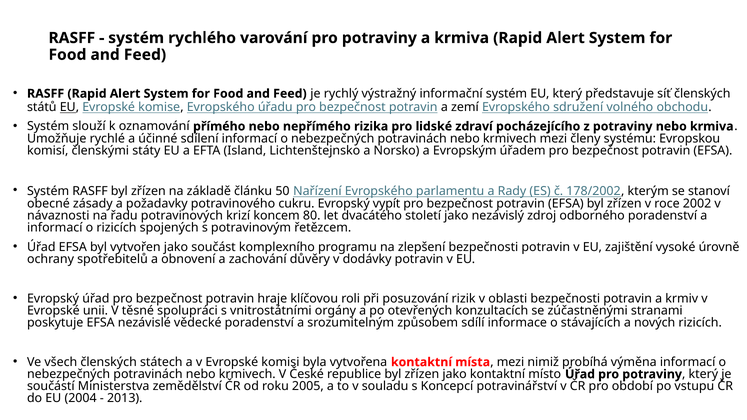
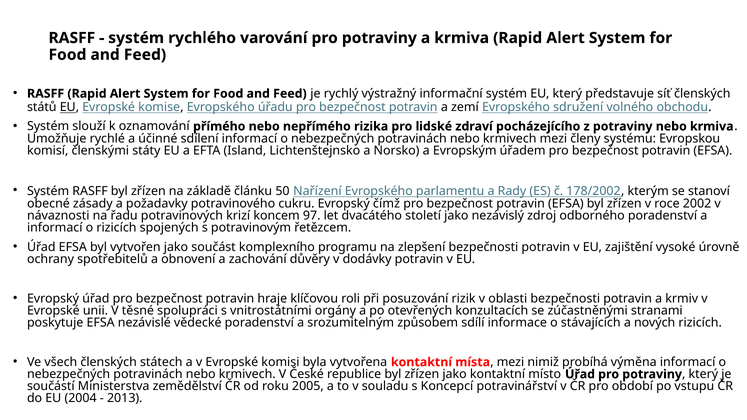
vypít: vypít -> čímž
80: 80 -> 97
